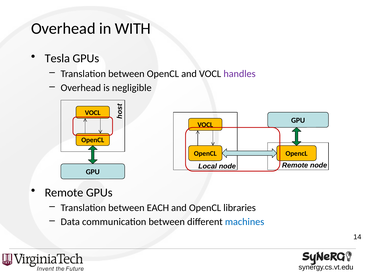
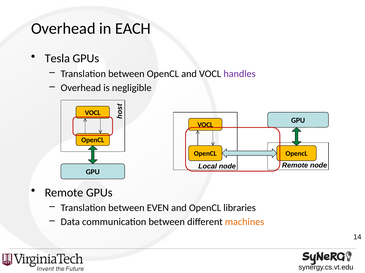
WITH: WITH -> EACH
EACH: EACH -> EVEN
machines colour: blue -> orange
